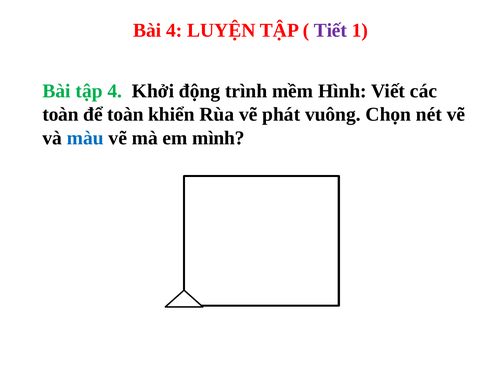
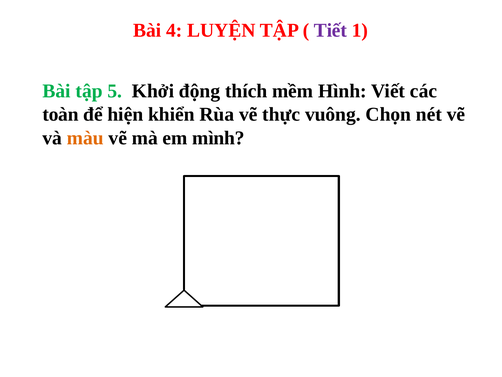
tập 4: 4 -> 5
trình: trình -> thích
để toàn: toàn -> hiện
phát: phát -> thực
màu colour: blue -> orange
